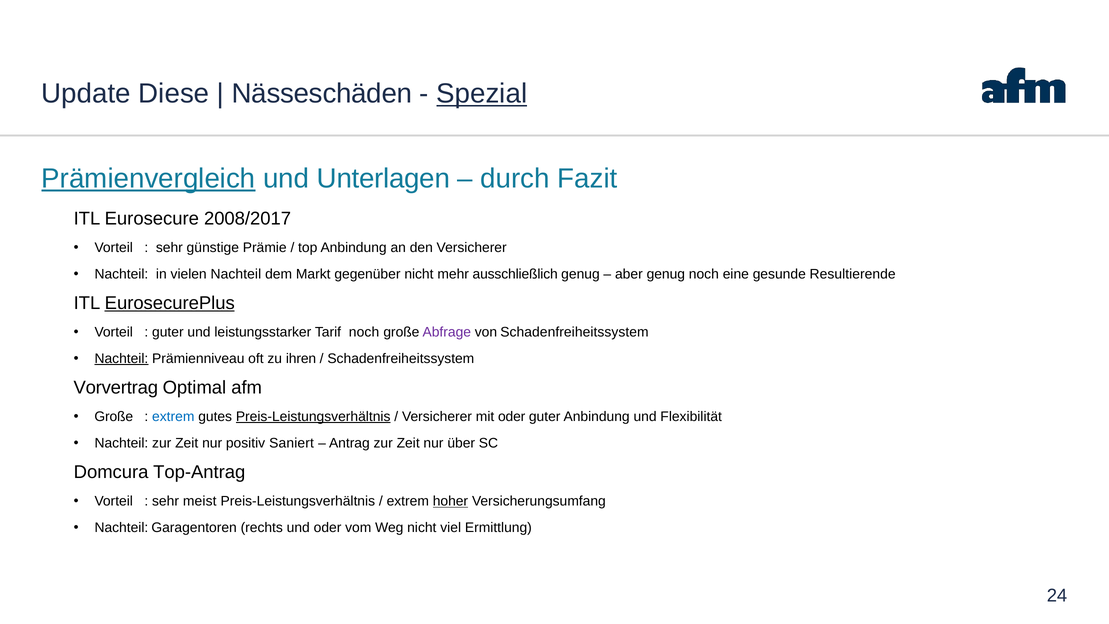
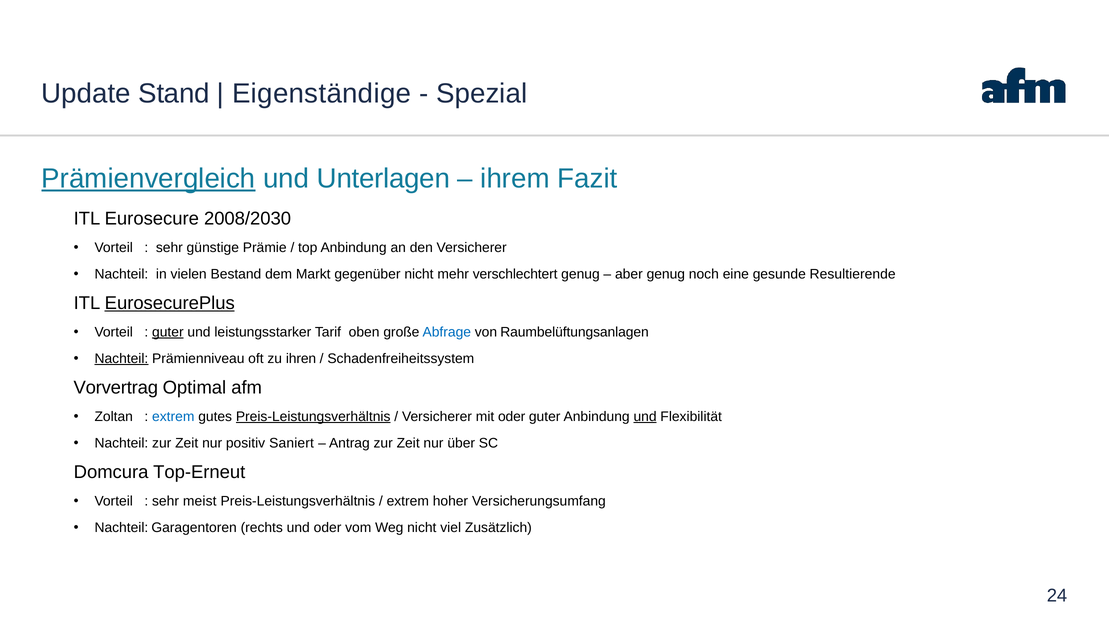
Diese: Diese -> Stand
Nässeschäden: Nässeschäden -> Eigenständige
Spezial underline: present -> none
durch: durch -> ihrem
2008/2017: 2008/2017 -> 2008/2030
vielen Nachteil: Nachteil -> Bestand
ausschließlich: ausschließlich -> verschlechtert
guter at (168, 332) underline: none -> present
Tarif noch: noch -> oben
Abfrage colour: purple -> blue
von Schadenfreiheitssystem: Schadenfreiheitssystem -> Raumbelüftungsanlagen
Große at (114, 417): Große -> Zoltan
und at (645, 417) underline: none -> present
Top-Antrag: Top-Antrag -> Top-Erneut
hoher underline: present -> none
Ermittlung: Ermittlung -> Zusätzlich
